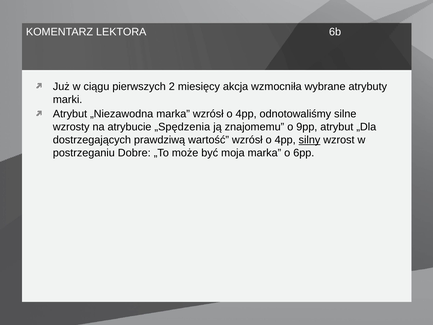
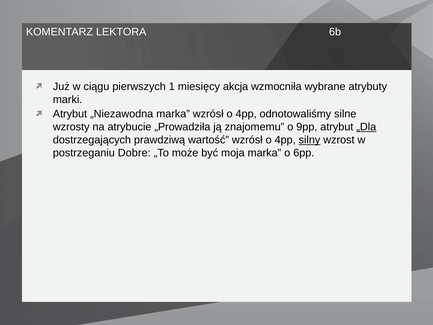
2: 2 -> 1
„Spędzenia: „Spędzenia -> „Prowadziła
„Dla underline: none -> present
